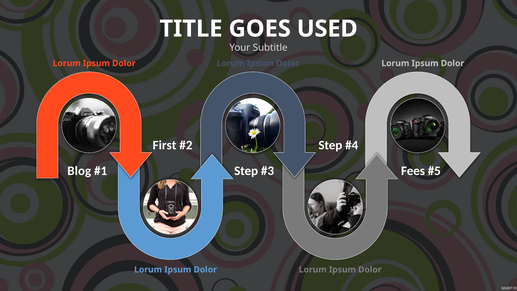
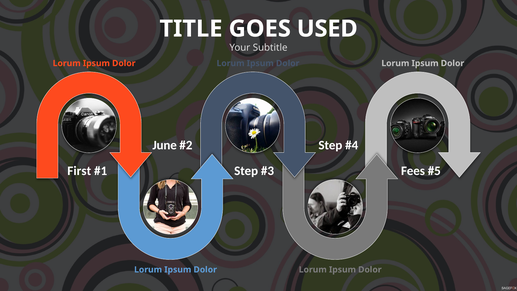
First: First -> June
Blog: Blog -> First
